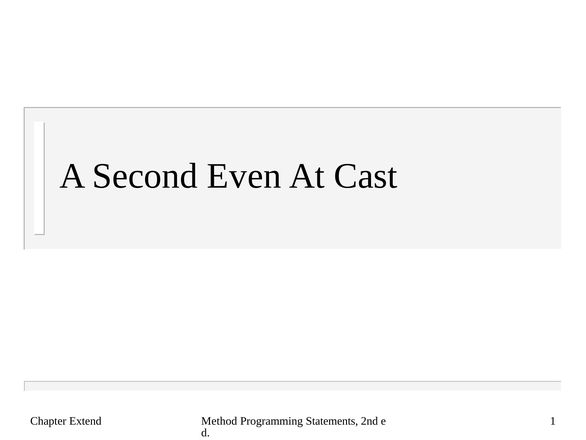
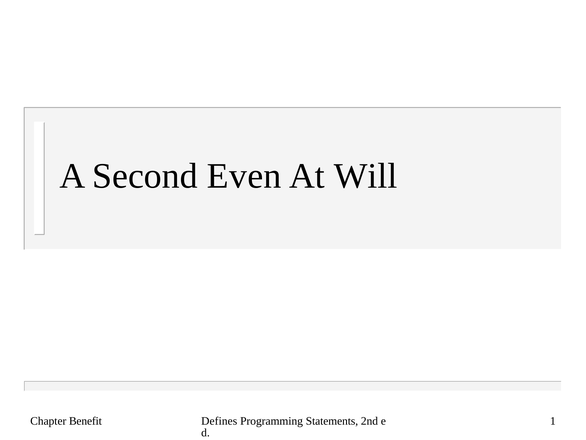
Cast: Cast -> Will
Extend: Extend -> Benefit
Method: Method -> Defines
